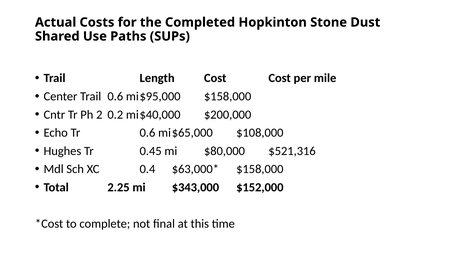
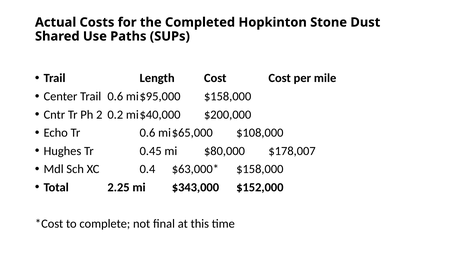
$521,316: $521,316 -> $178,007
